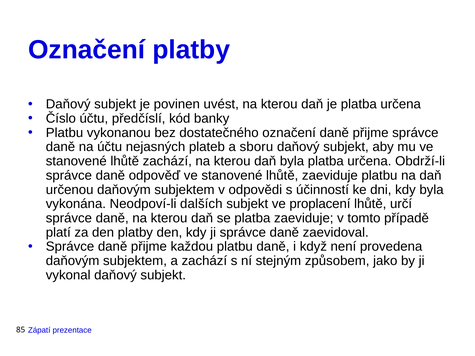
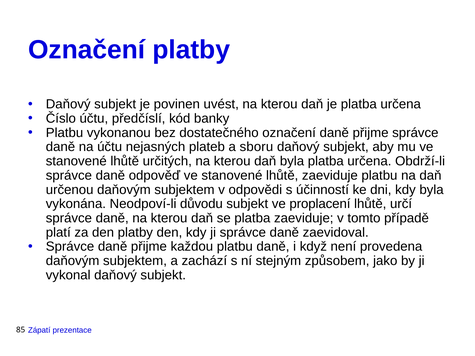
lhůtě zachází: zachází -> určitých
dalších: dalších -> důvodu
